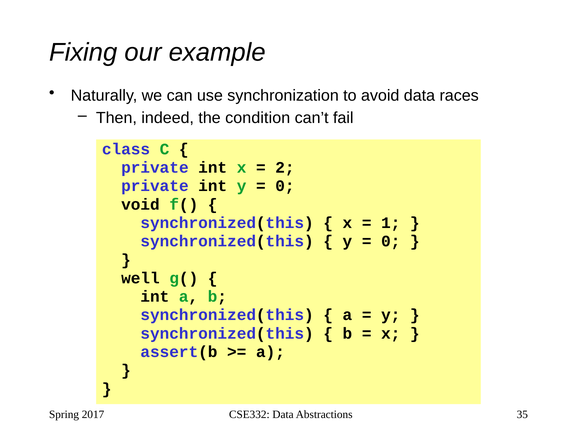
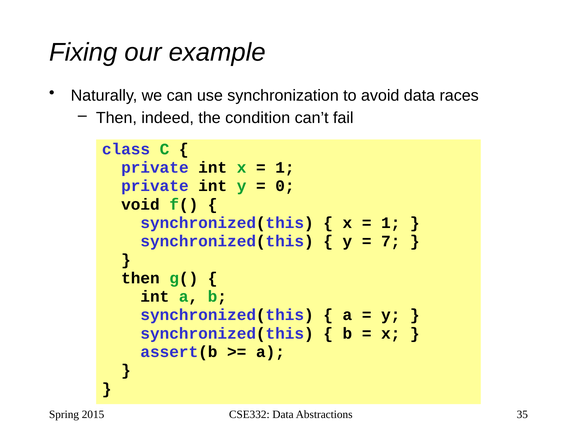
2 at (285, 167): 2 -> 1
0 at (391, 241): 0 -> 7
well at (140, 278): well -> then
2017: 2017 -> 2015
